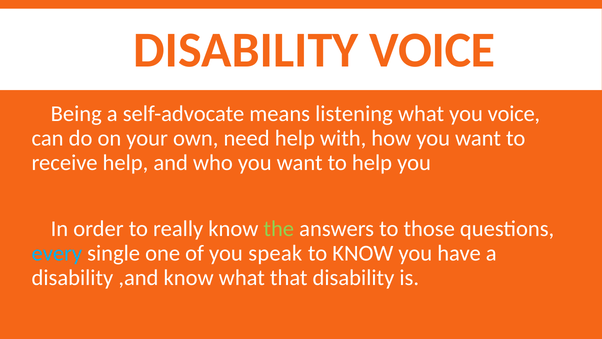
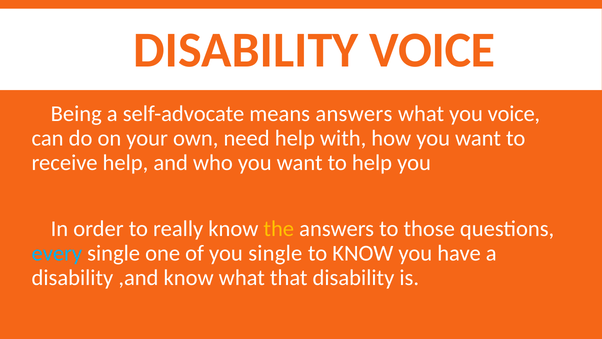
means listening: listening -> answers
the colour: light green -> yellow
you speak: speak -> single
